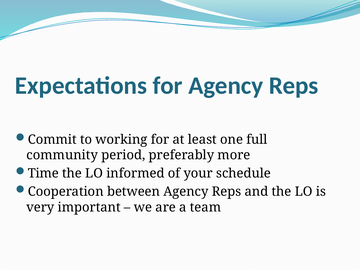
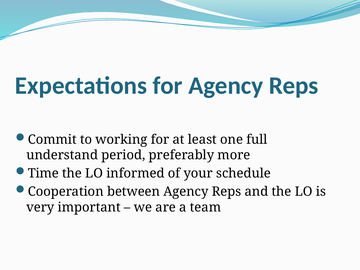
community: community -> understand
